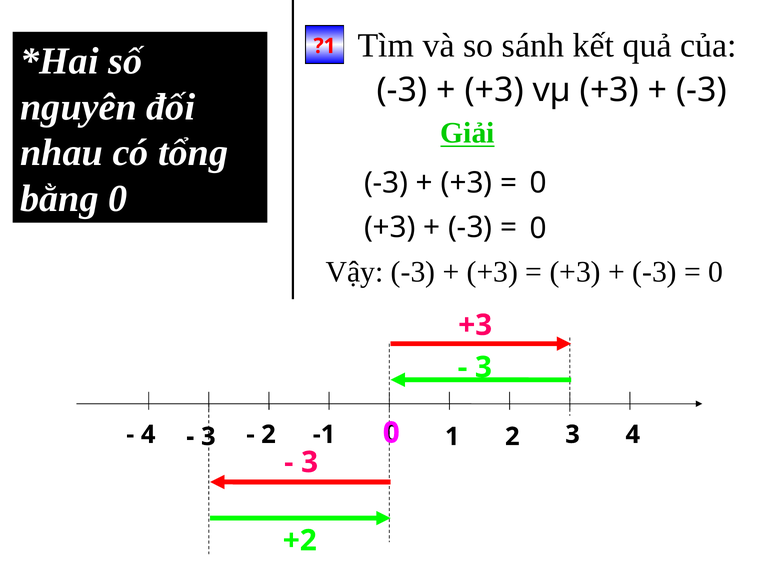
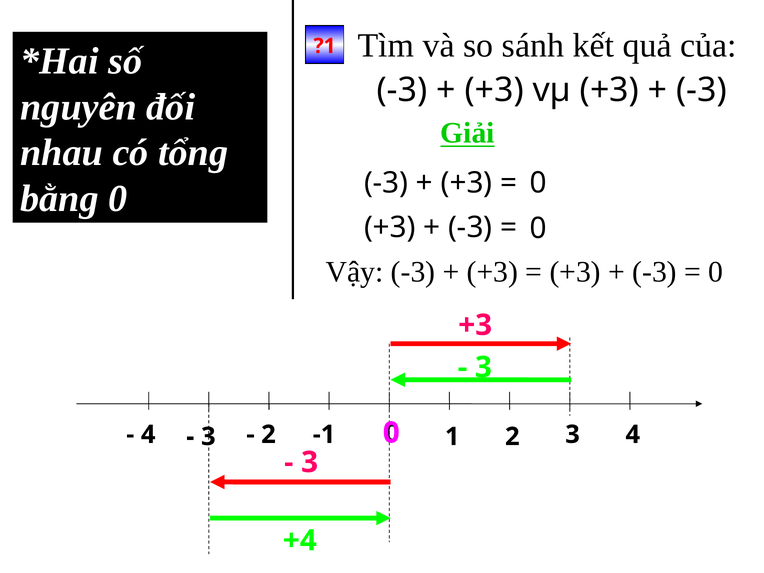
+2: +2 -> +4
